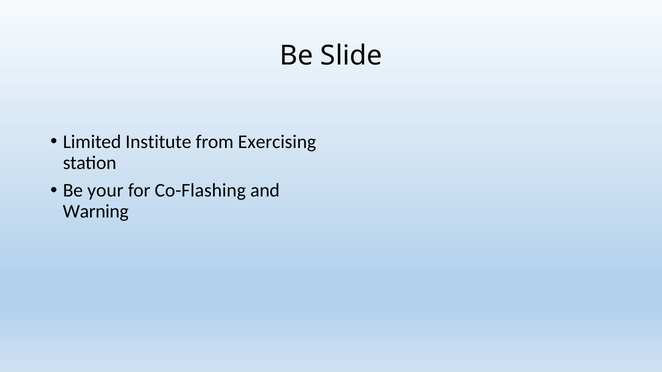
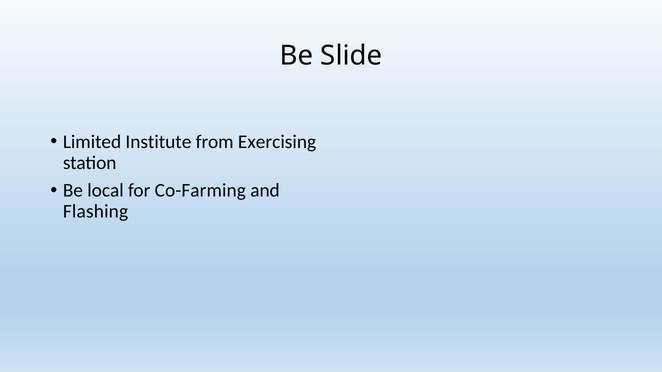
your: your -> local
Co-Flashing: Co-Flashing -> Co-Farming
Warning: Warning -> Flashing
